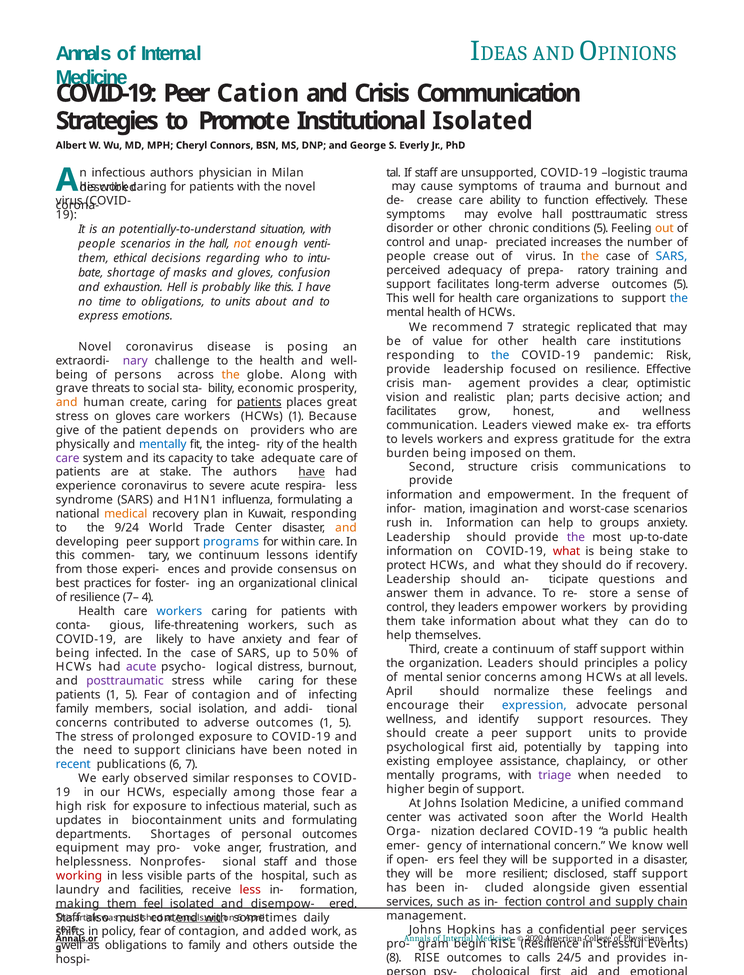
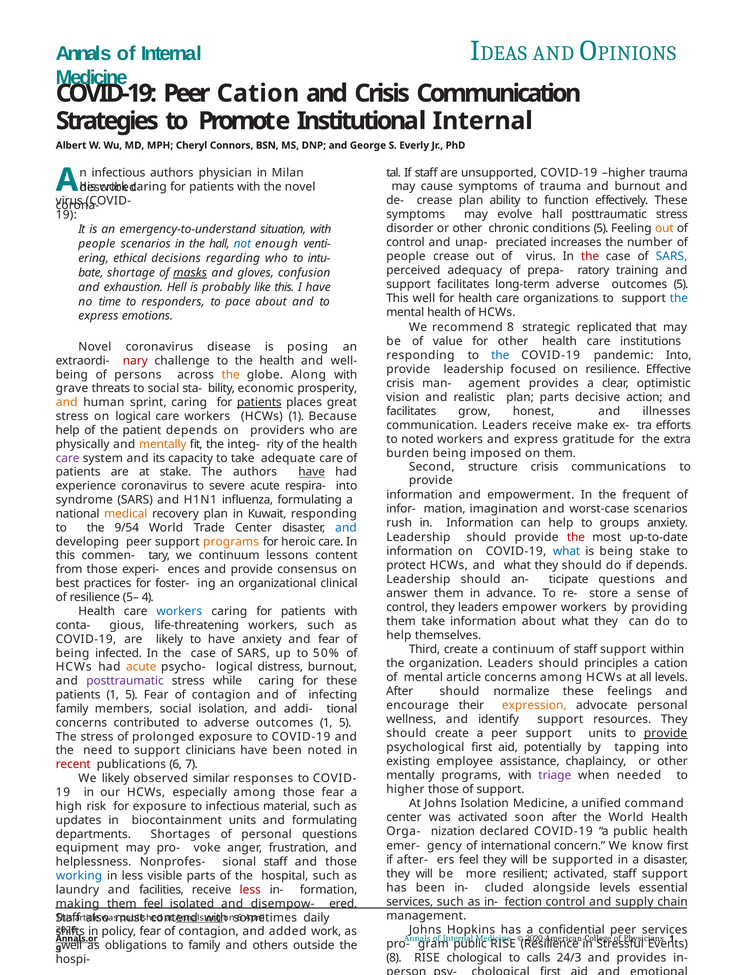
Institutional Isolated: Isolated -> Internal
COVID-19 logistic: logistic -> higher
crease care: care -> plan
potentially-to-understand: potentially-to-understand -> emergency-to-understand
not colour: orange -> blue
the at (590, 257) colour: orange -> red
them at (94, 258): them -> ering
masks underline: none -> present
to obligations: obligations -> responders
to units: units -> pace
recommend 7: 7 -> 8
pandemic Risk: Risk -> Into
nary colour: purple -> red
human create: create -> sprint
and wellness: wellness -> illnesses
on gloves: gloves -> logical
Leaders viewed: viewed -> receive
give at (68, 430): give -> help
to levels: levels -> noted
mentally at (163, 444) colour: blue -> orange
respira- less: less -> into
9/24: 9/24 -> 9/54
and at (346, 528) colour: orange -> blue
the at (576, 537) colour: purple -> red
programs at (231, 542) colour: blue -> orange
for within: within -> heroic
what at (567, 551) colour: red -> blue
lessons identify: identify -> content
if recovery: recovery -> depends
7–: 7– -> 5–
a policy: policy -> cation
acute at (141, 667) colour: purple -> orange
mental senior: senior -> article
April at (400, 691): April -> After
expression colour: blue -> orange
provide at (666, 733) underline: none -> present
recent colour: blue -> red
We early: early -> likely
higher begin: begin -> those
personal outcomes: outcomes -> questions
know well: well -> ﬁrst
open-: open- -> after-
resilient disclosed: disclosed -> activated
working colour: red -> blue
alongside given: given -> levels
begin at (470, 944): begin -> public
RISE outcomes: outcomes -> chological
24/5: 24/5 -> 24/3
